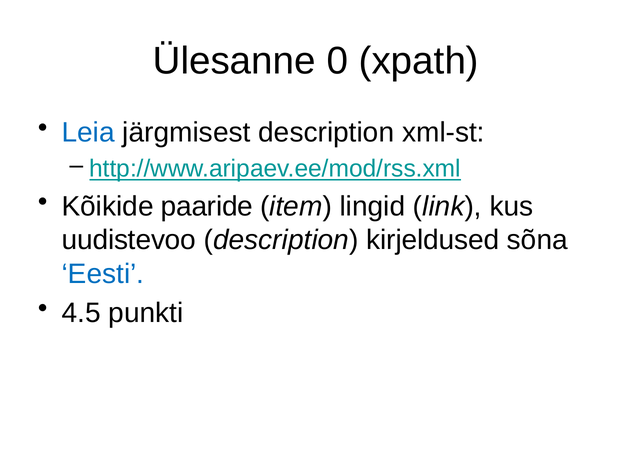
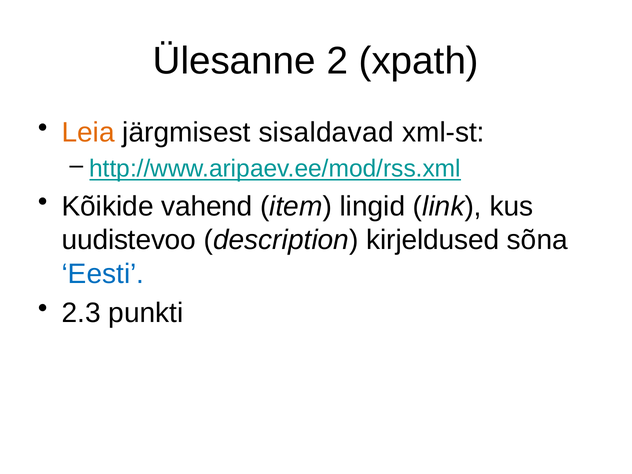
0: 0 -> 2
Leia colour: blue -> orange
järgmisest description: description -> sisaldavad
paaride: paaride -> vahend
4.5: 4.5 -> 2.3
